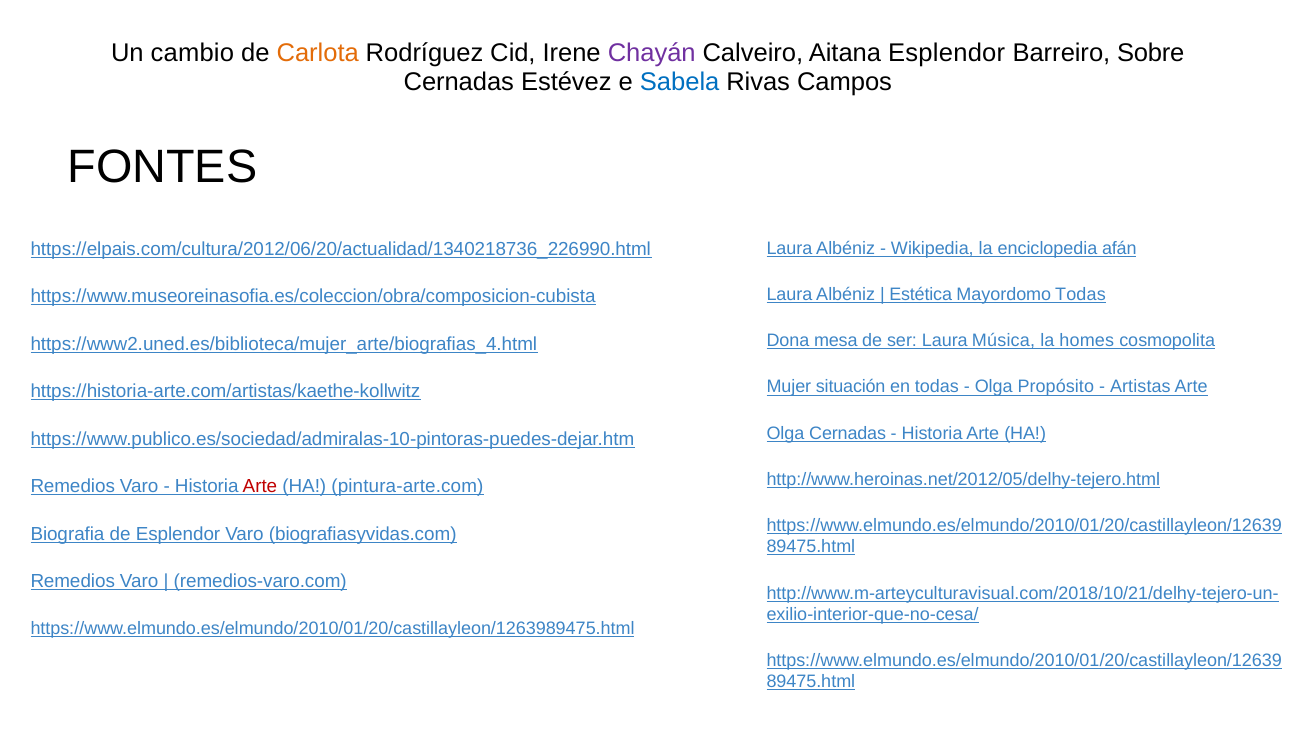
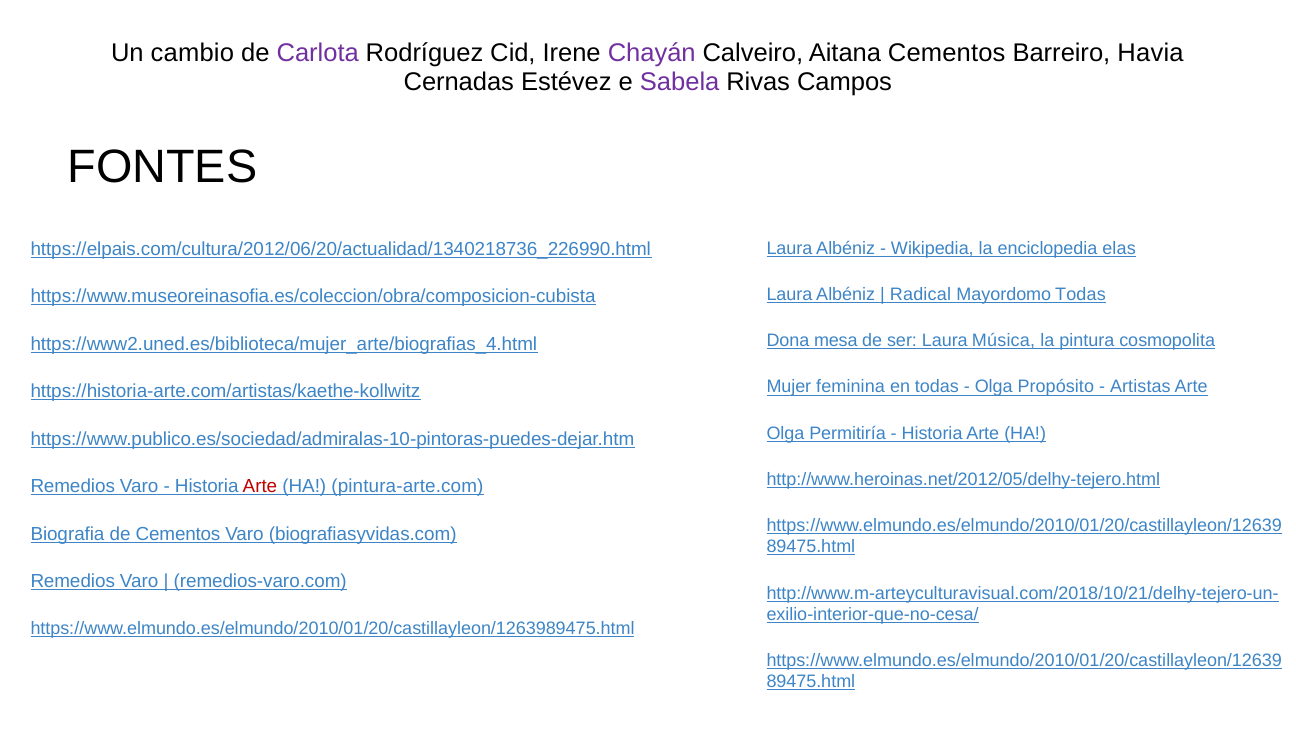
Carlota colour: orange -> purple
Aitana Esplendor: Esplendor -> Cementos
Sobre: Sobre -> Havia
Sabela colour: blue -> purple
afán: afán -> elas
Estética: Estética -> Radical
homes: homes -> pintura
situación: situación -> feminina
Olga Cernadas: Cernadas -> Permitiría
de Esplendor: Esplendor -> Cementos
